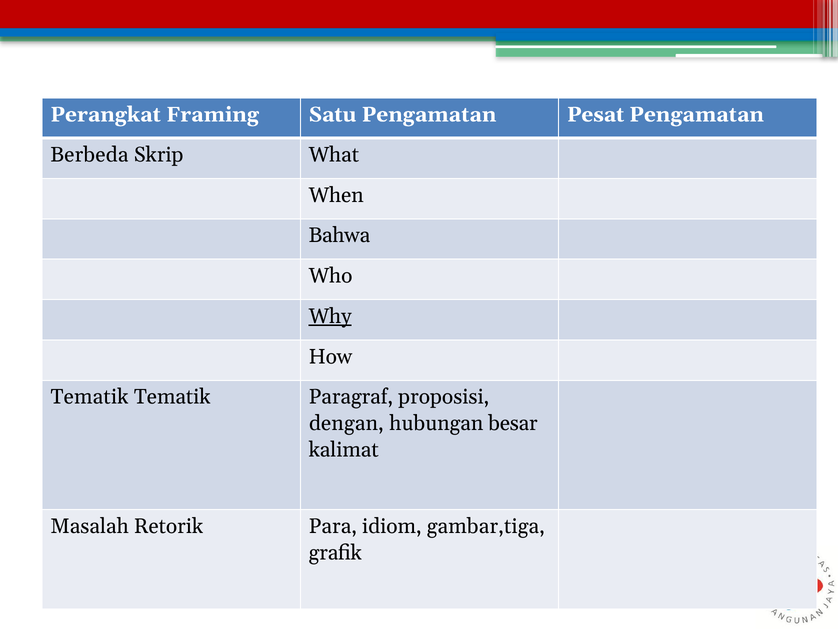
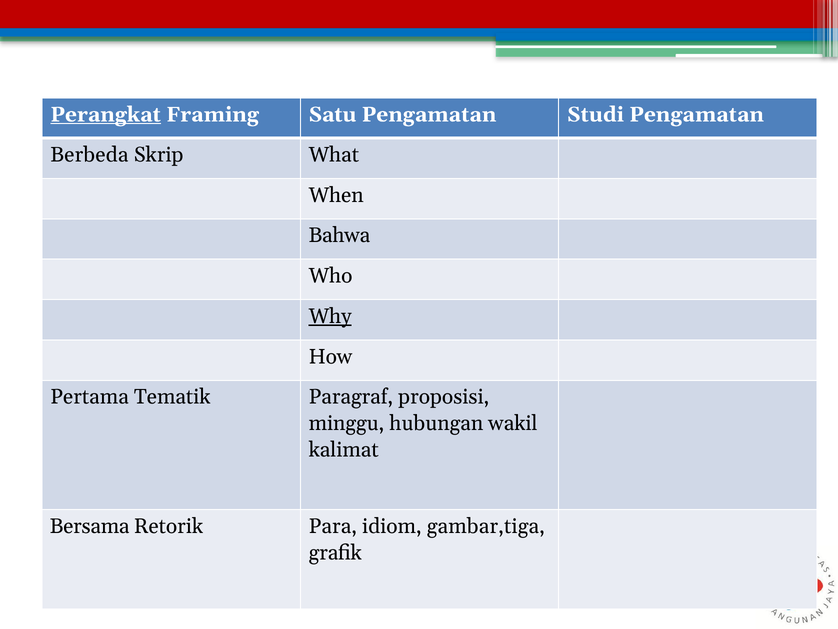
Perangkat underline: none -> present
Pesat: Pesat -> Studi
Tematik at (89, 397): Tematik -> Pertama
dengan: dengan -> minggu
besar: besar -> wakil
Masalah: Masalah -> Bersama
